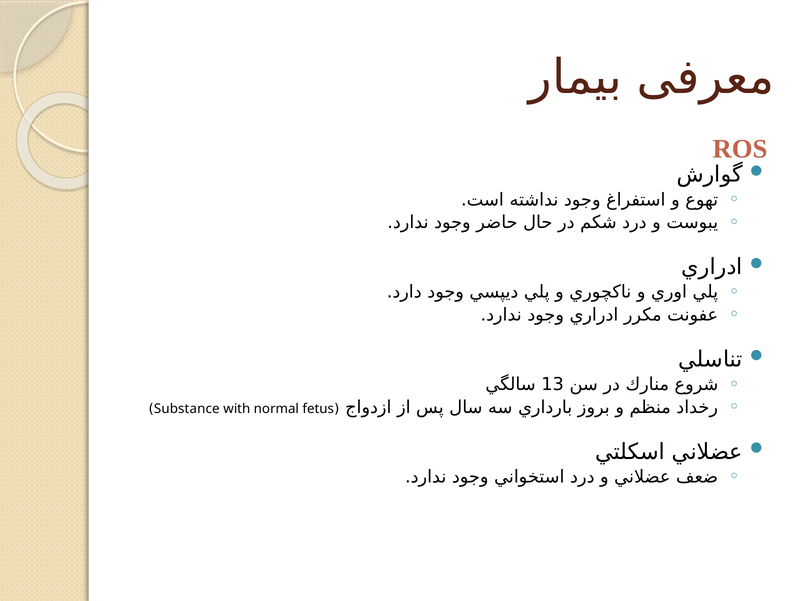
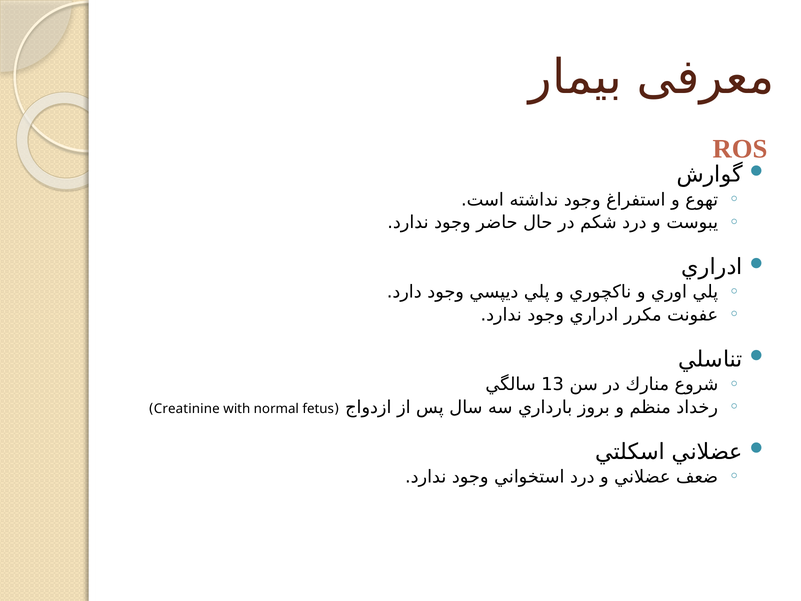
Substance: Substance -> Creatinine
